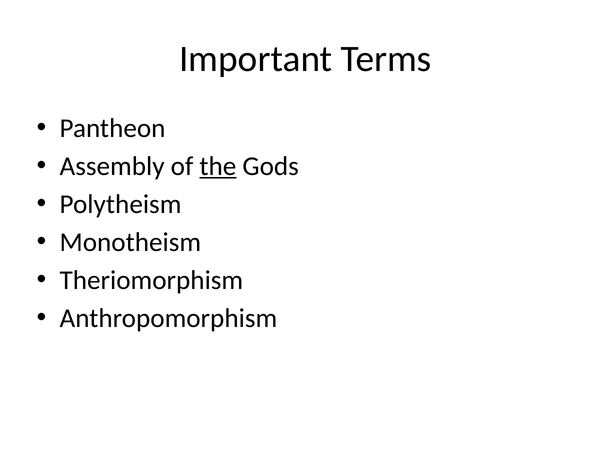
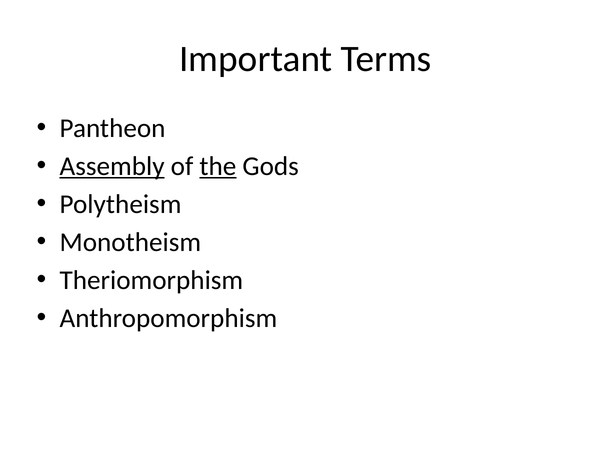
Assembly underline: none -> present
